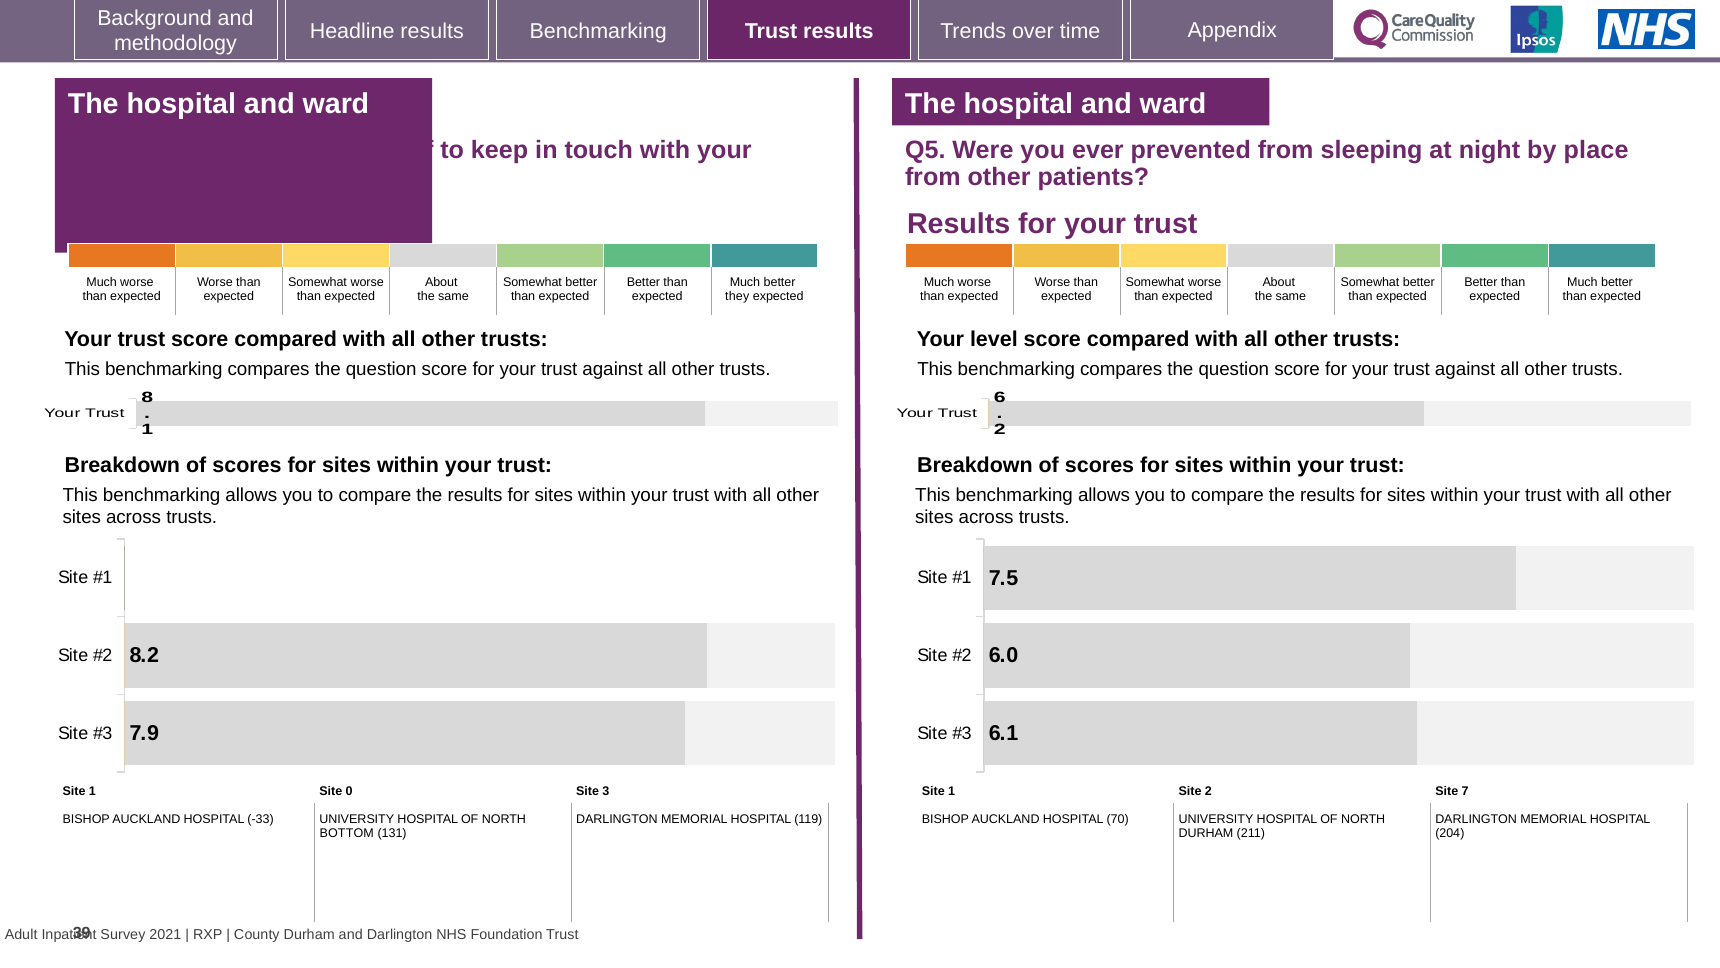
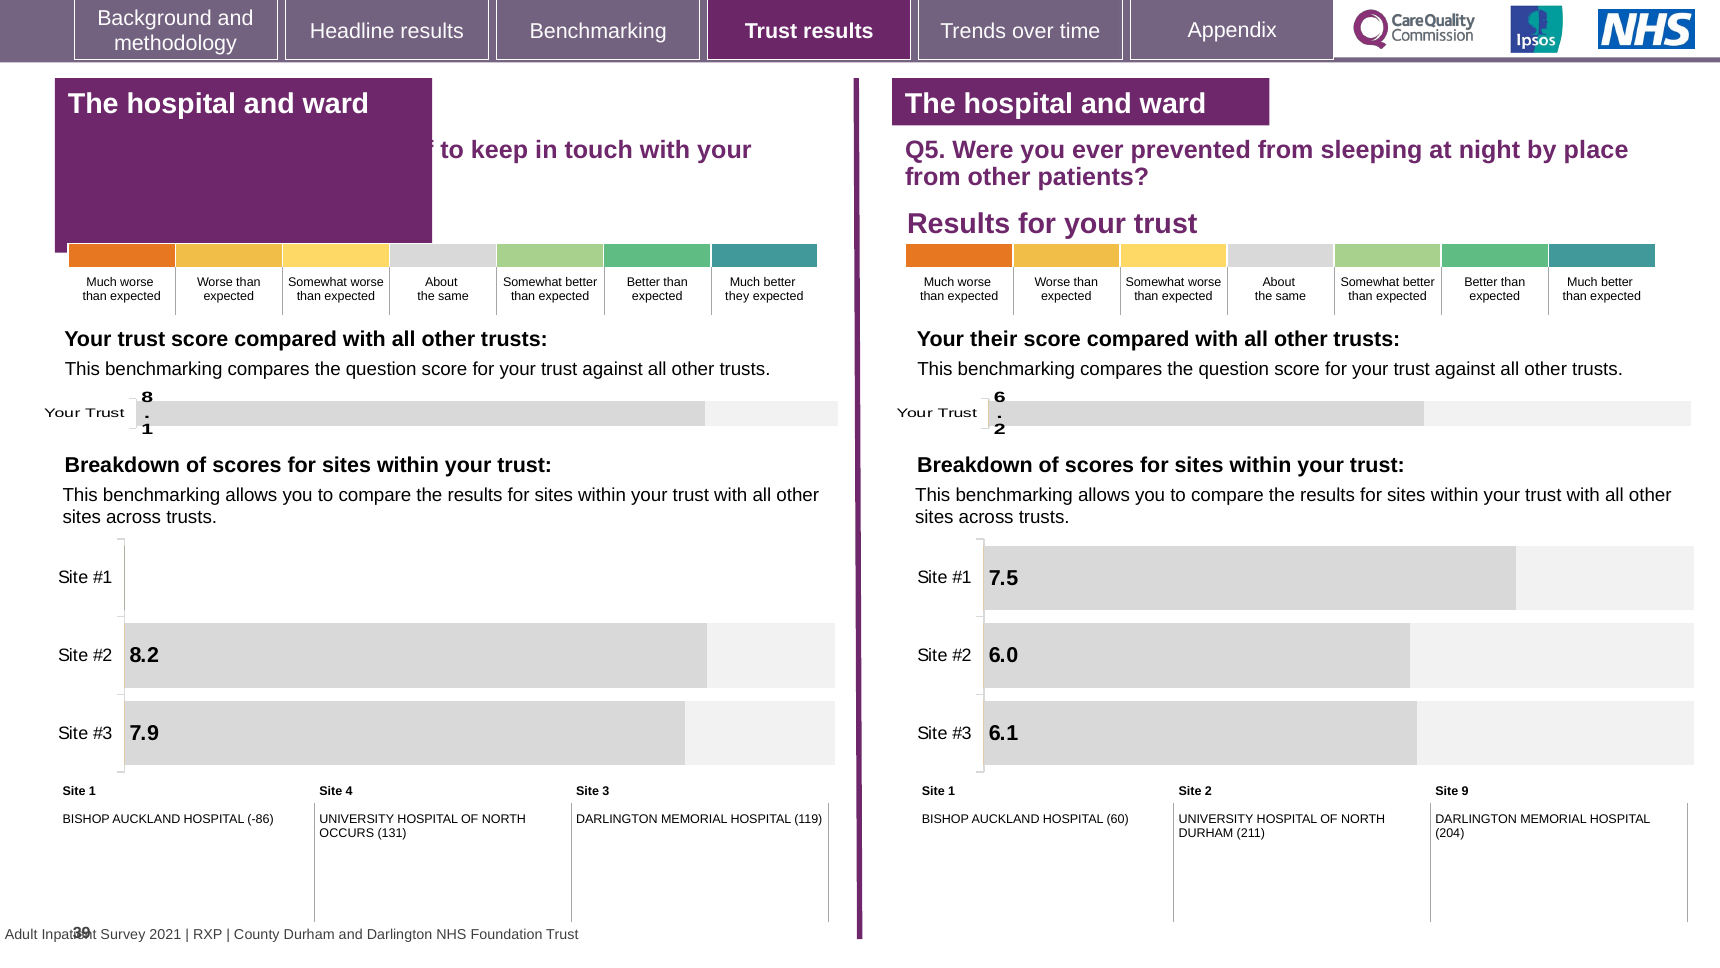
level: level -> their
0: 0 -> 4
7: 7 -> 9
-33: -33 -> -86
70: 70 -> 60
BOTTOM: BOTTOM -> OCCURS
